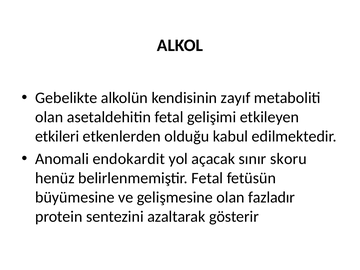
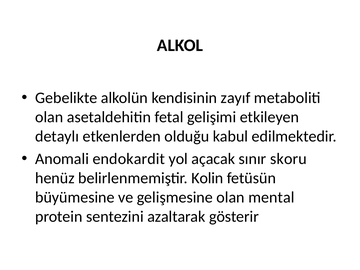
etkileri: etkileri -> detaylı
belirlenmemiştir Fetal: Fetal -> Kolin
fazladır: fazladır -> mental
